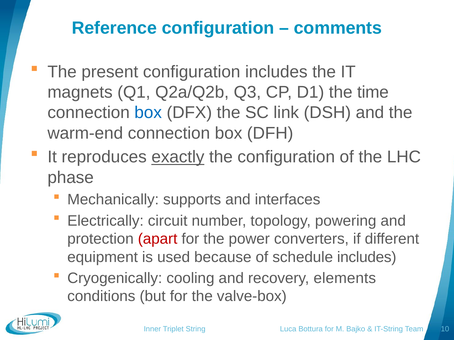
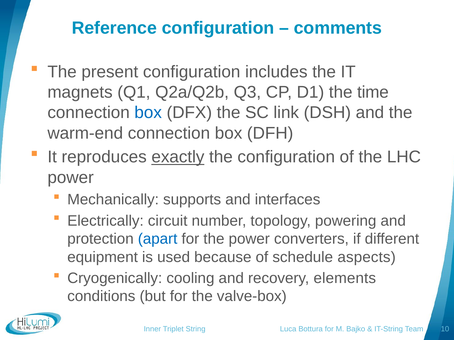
phase at (71, 178): phase -> power
apart colour: red -> blue
schedule includes: includes -> aspects
